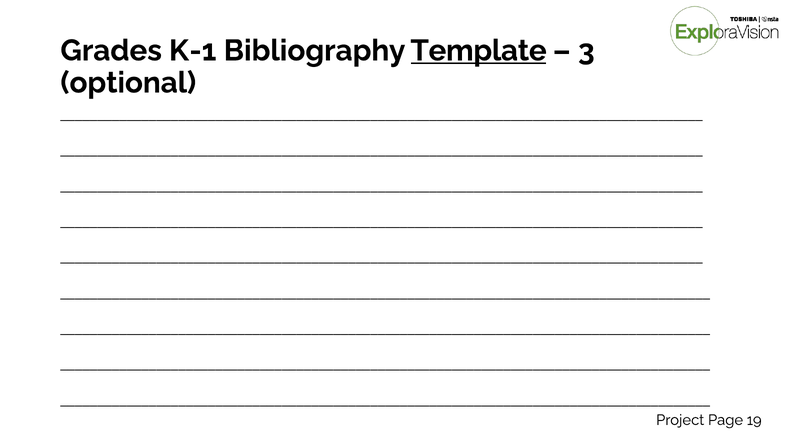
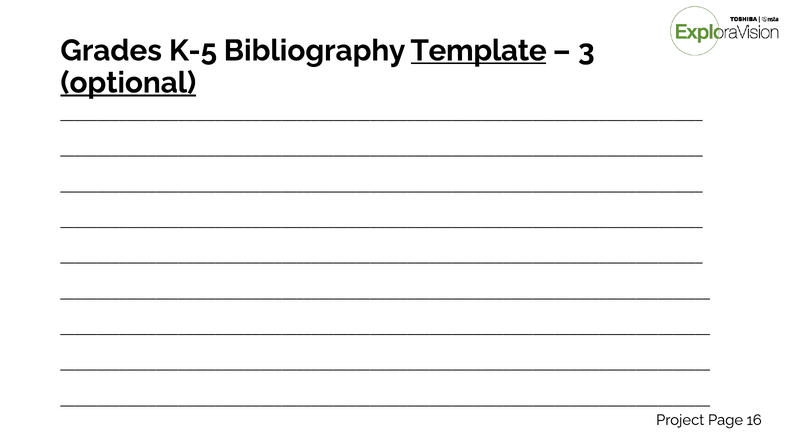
K-1: K-1 -> K-5
optional underline: none -> present
19: 19 -> 16
